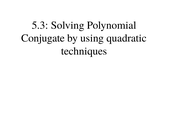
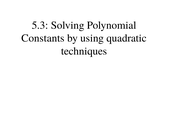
Conjugate: Conjugate -> Constants
